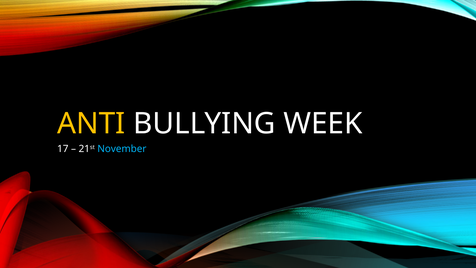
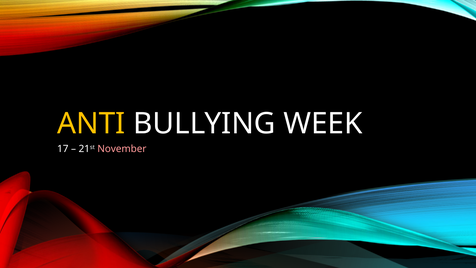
November colour: light blue -> pink
